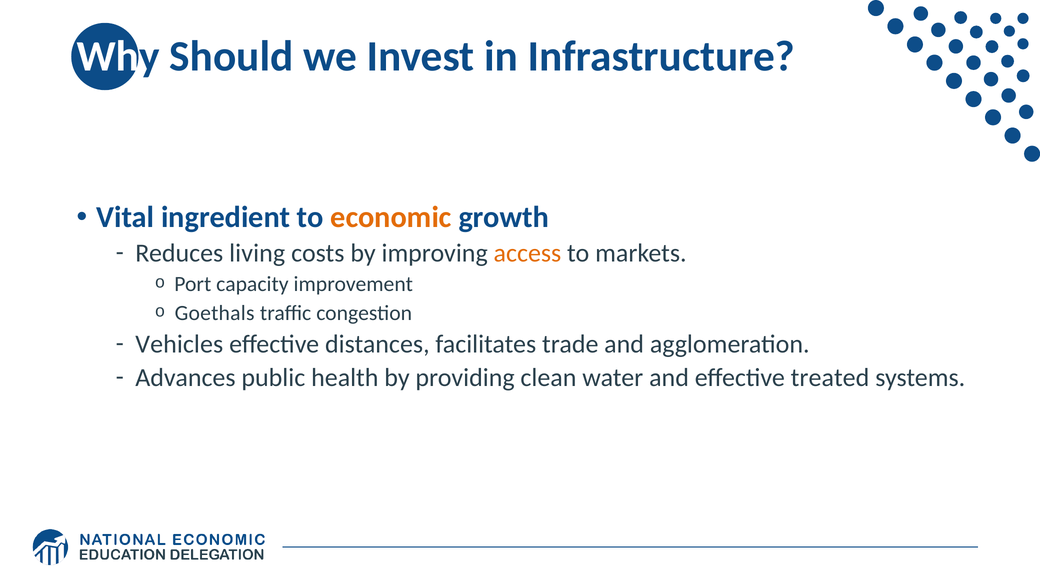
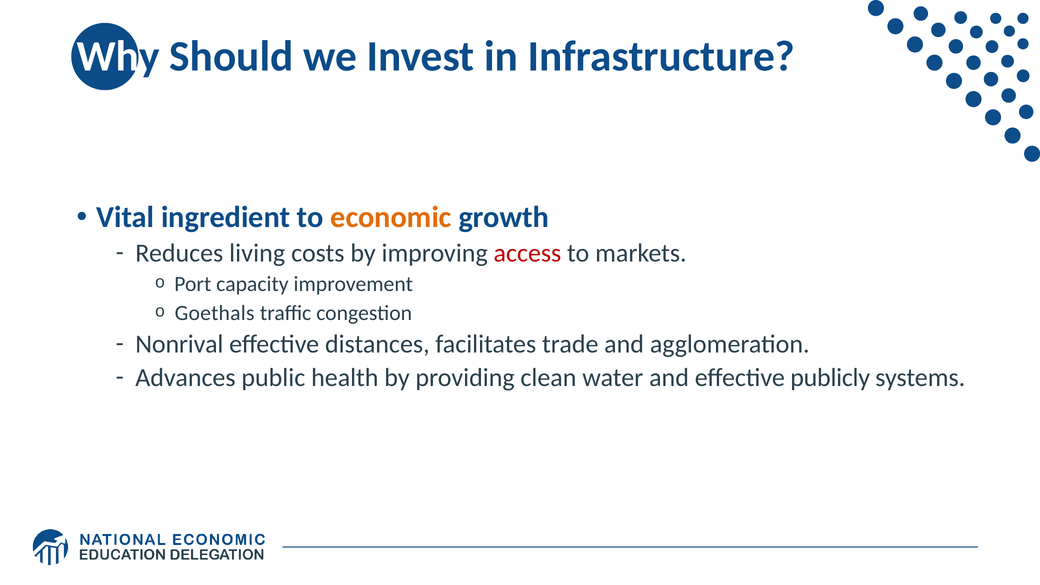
access colour: orange -> red
Vehicles: Vehicles -> Nonrival
treated: treated -> publicly
